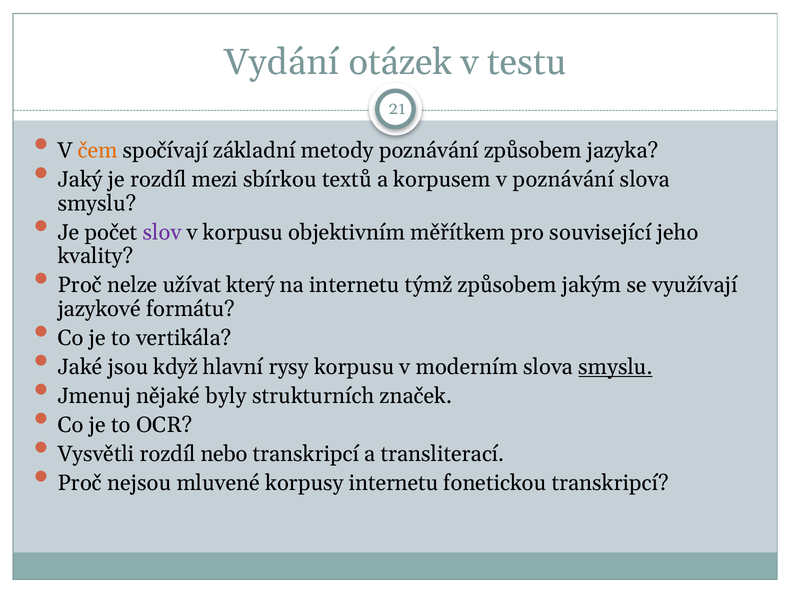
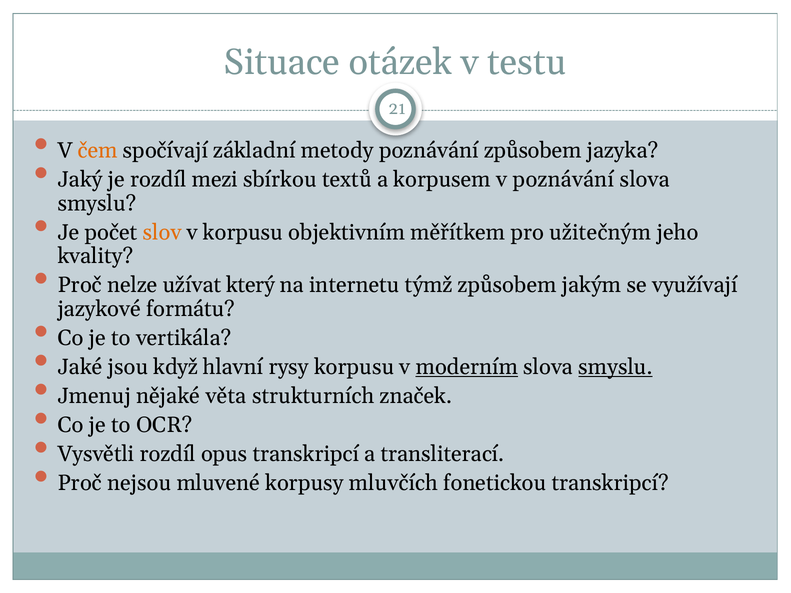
Vydání: Vydání -> Situace
slov colour: purple -> orange
související: související -> užitečným
moderním underline: none -> present
byly: byly -> věta
nebo: nebo -> opus
korpusy internetu: internetu -> mluvčích
